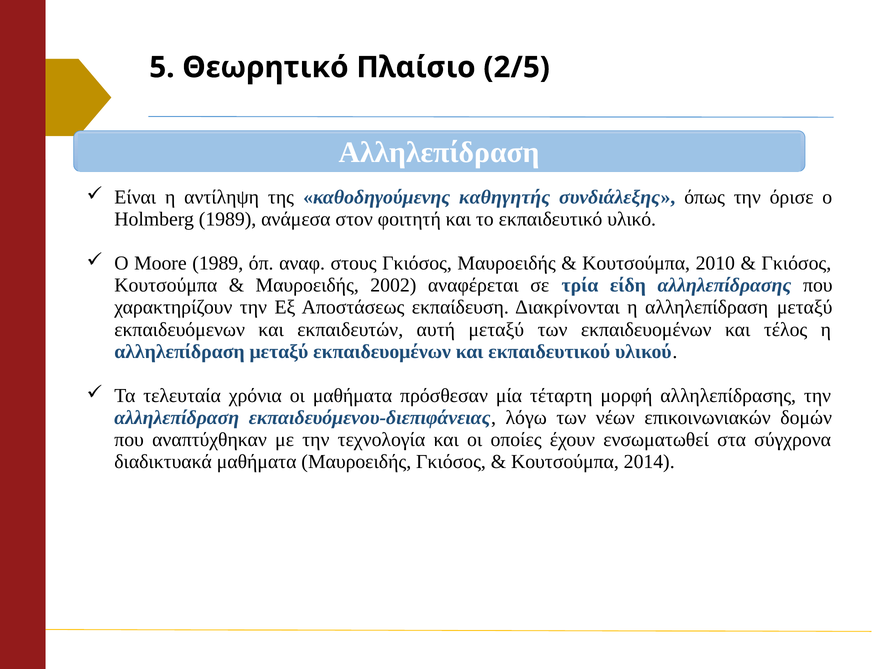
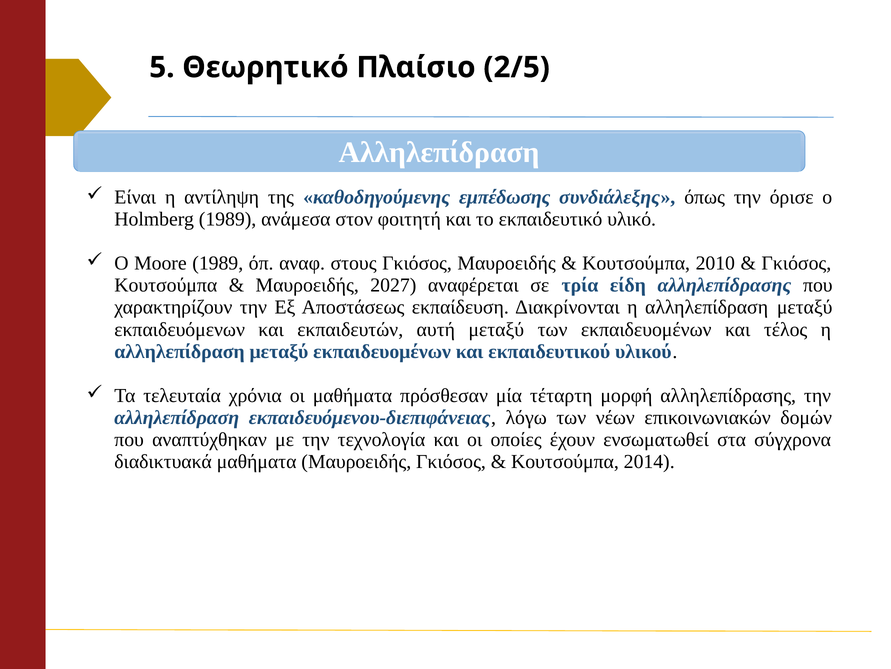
καθηγητής: καθηγητής -> εμπέδωσης
2002: 2002 -> 2027
